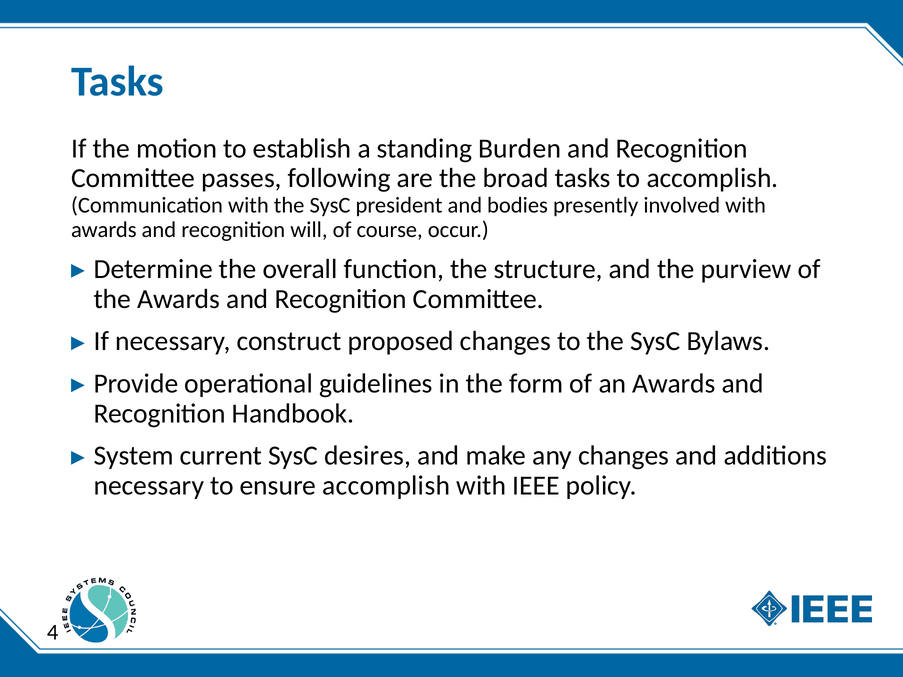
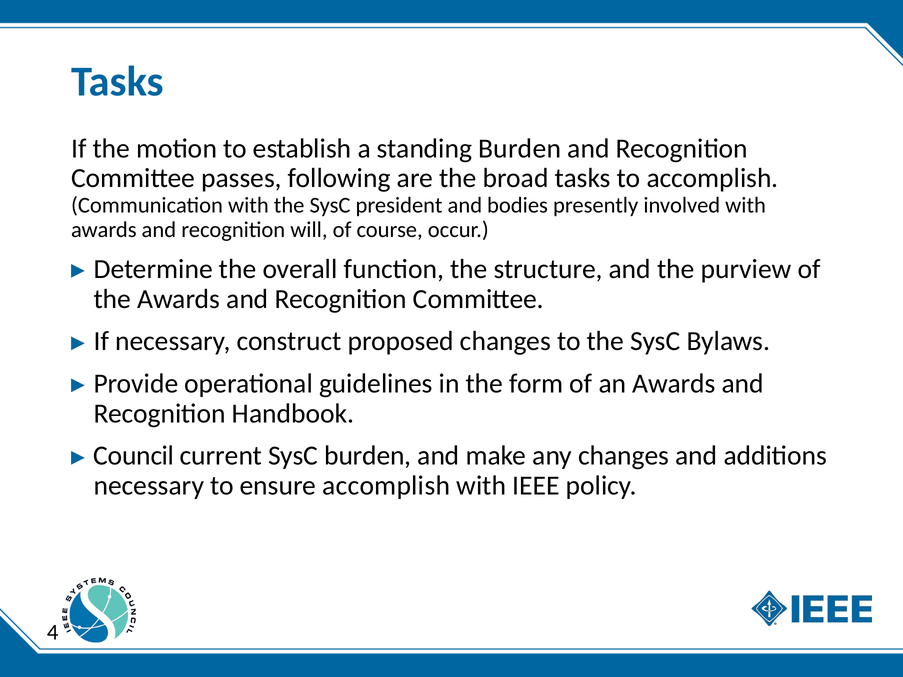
System: System -> Council
SysC desires: desires -> burden
